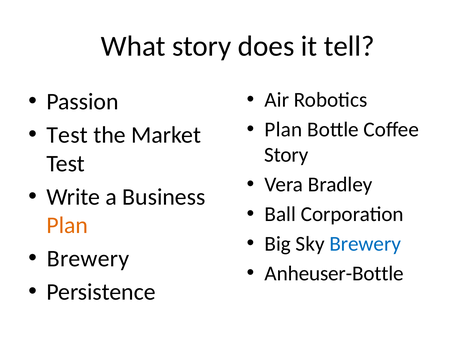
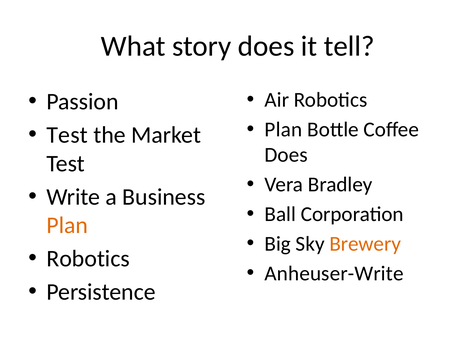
Story at (286, 155): Story -> Does
Brewery at (365, 244) colour: blue -> orange
Brewery at (88, 259): Brewery -> Robotics
Anheuser-Bottle: Anheuser-Bottle -> Anheuser-Write
